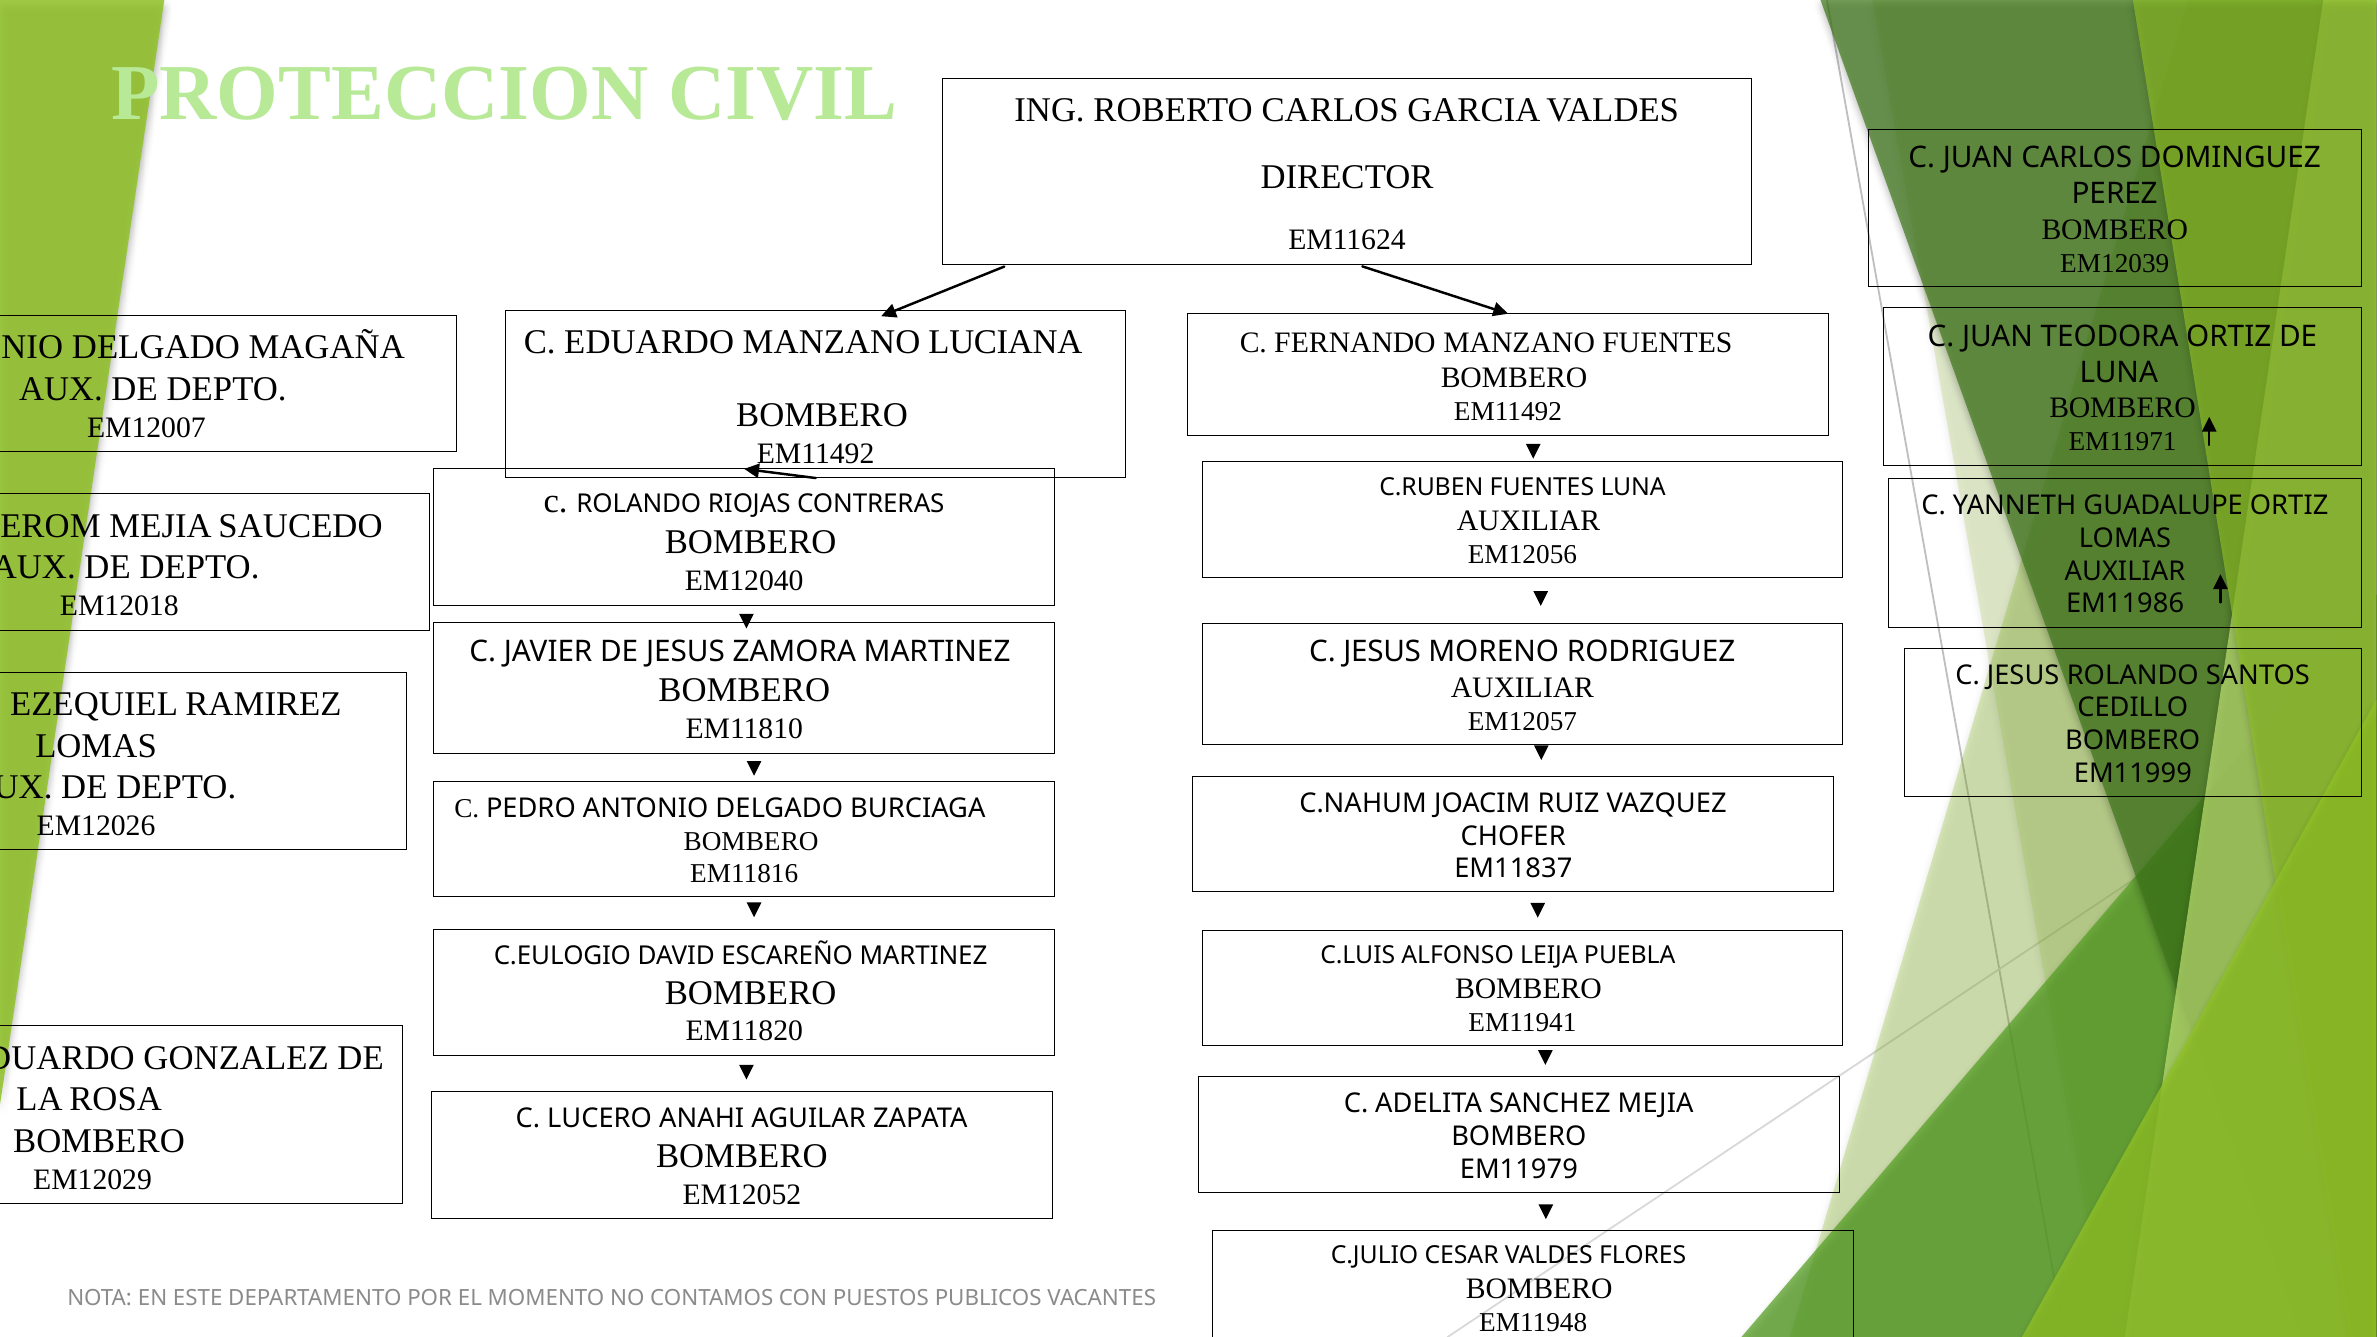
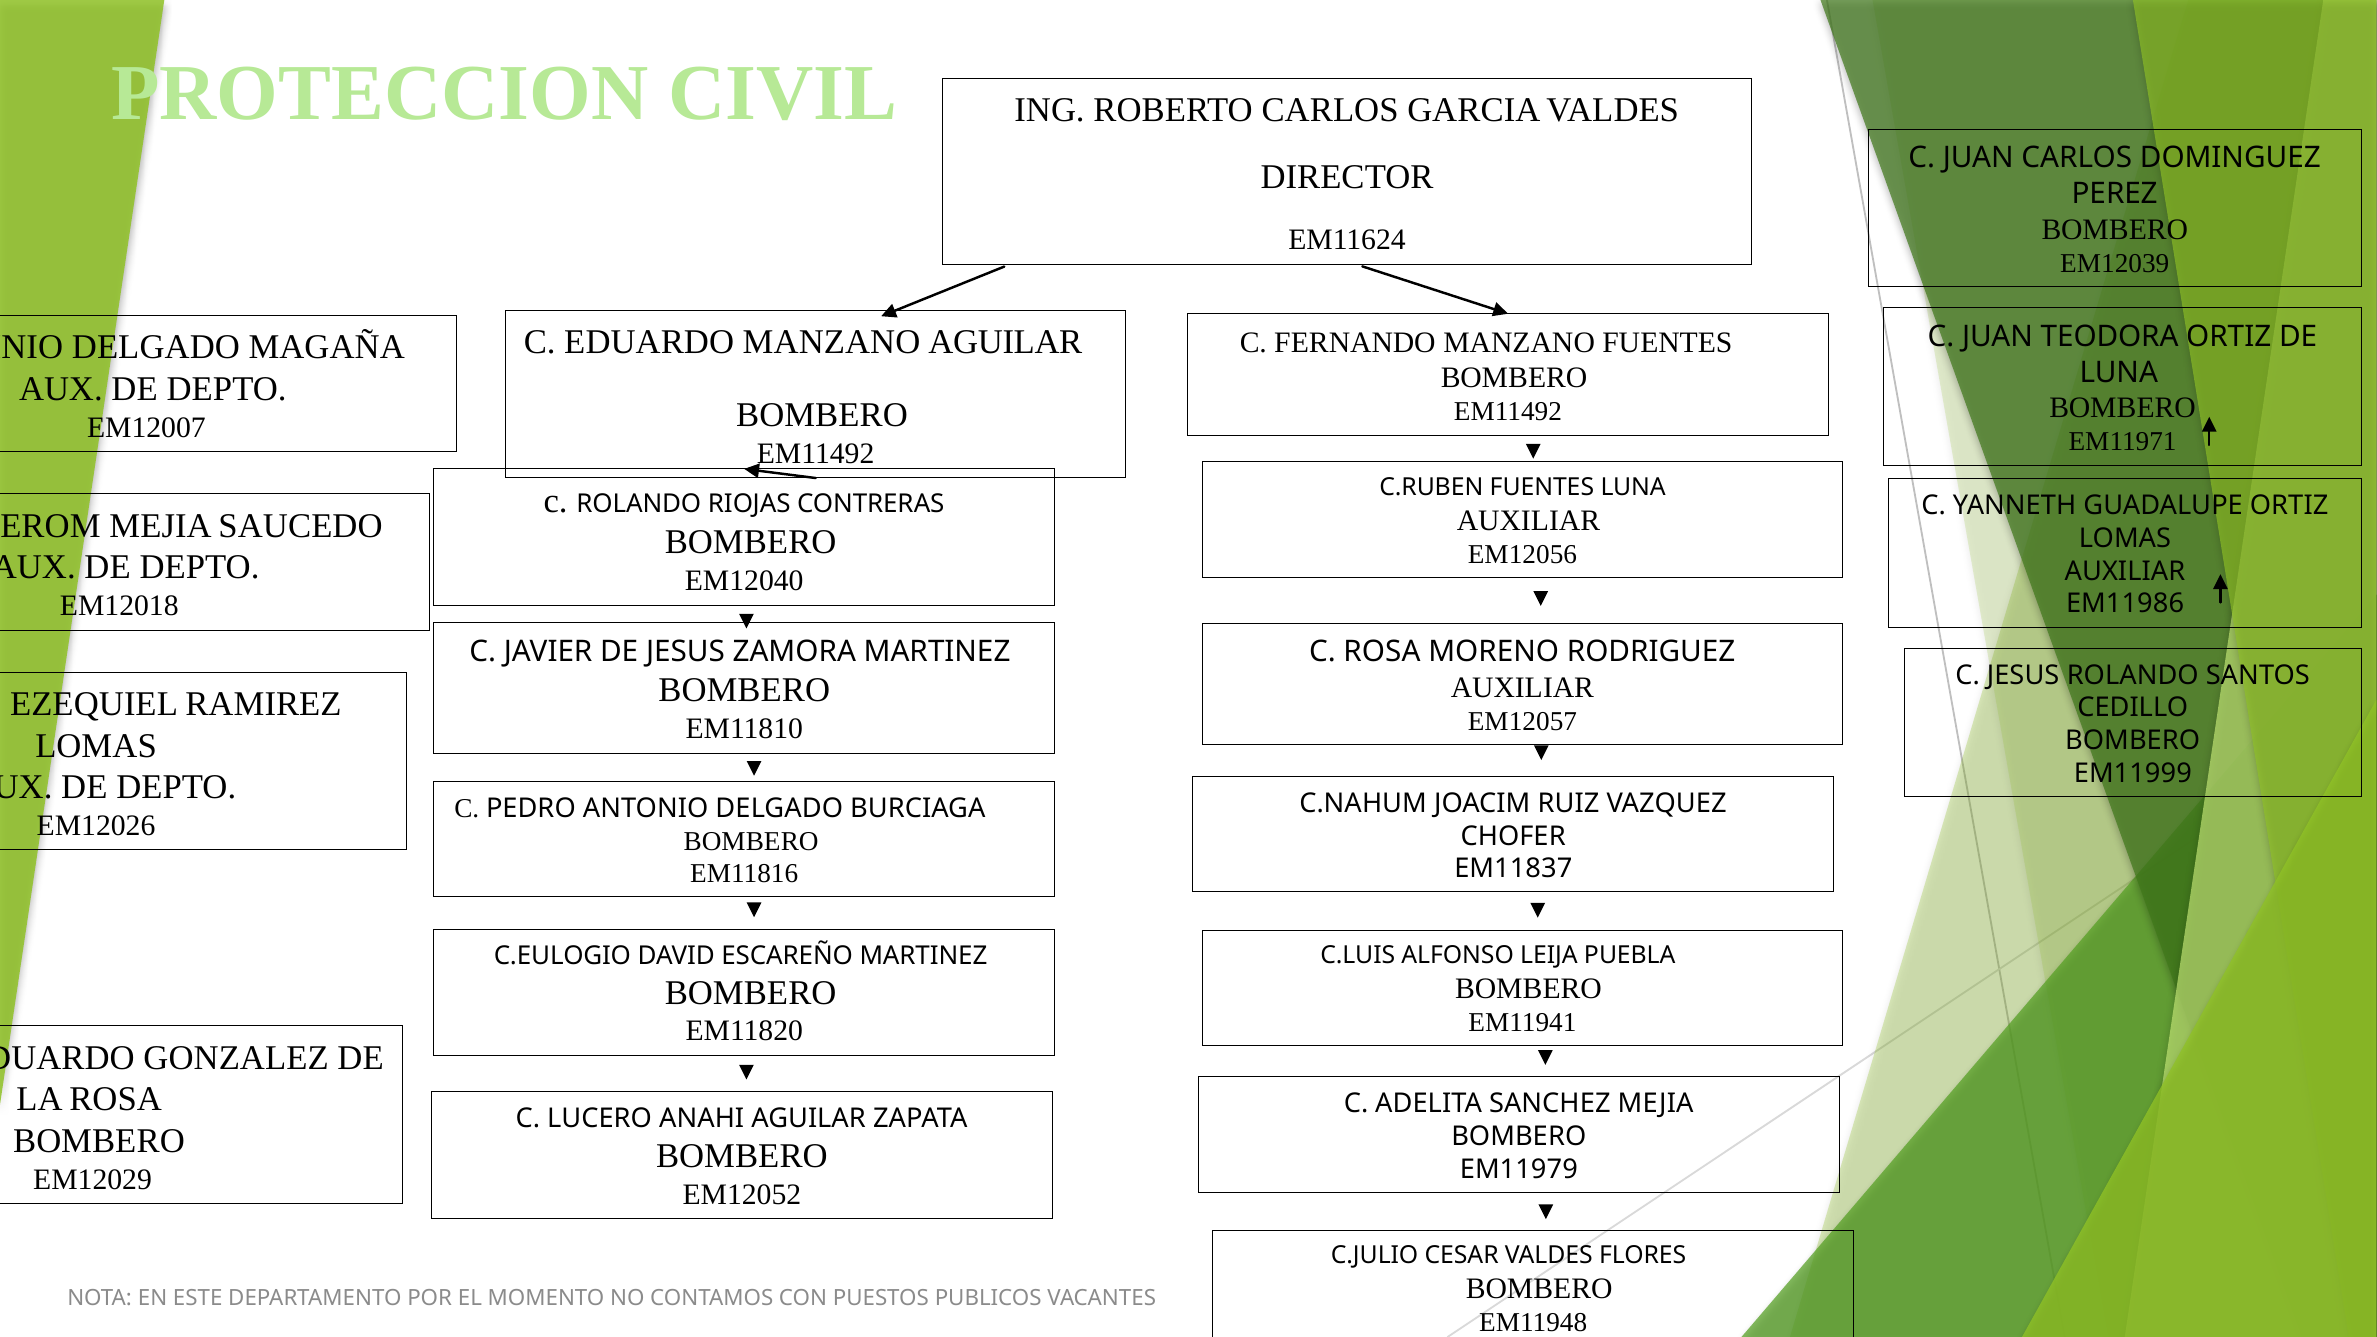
MANZANO LUCIANA: LUCIANA -> AGUILAR
JESUS at (1382, 652): JESUS -> ROSA
